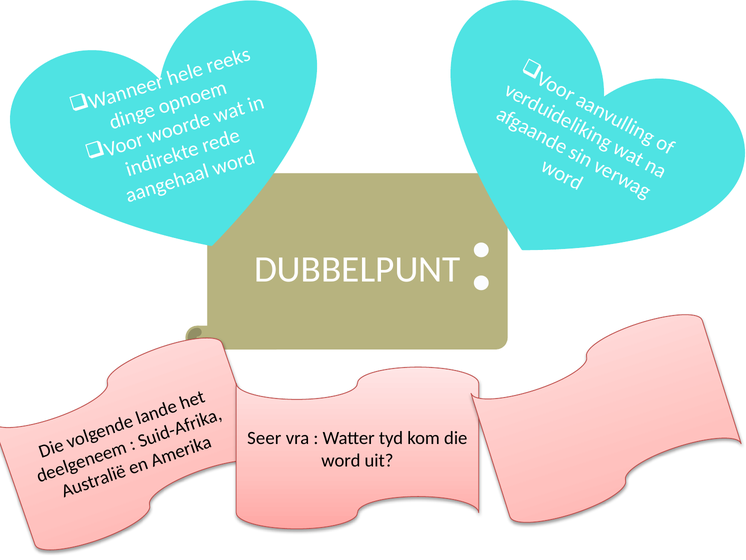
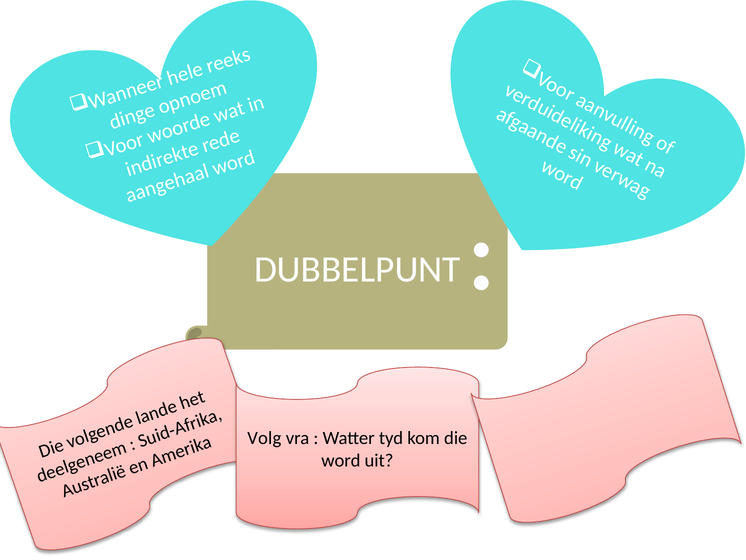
Seer: Seer -> Volg
